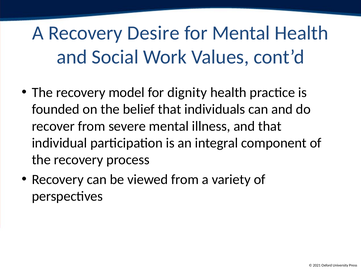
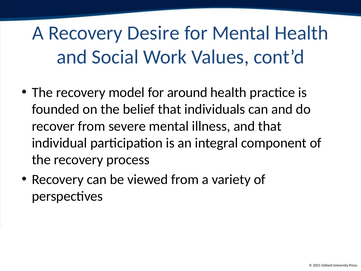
dignity: dignity -> around
